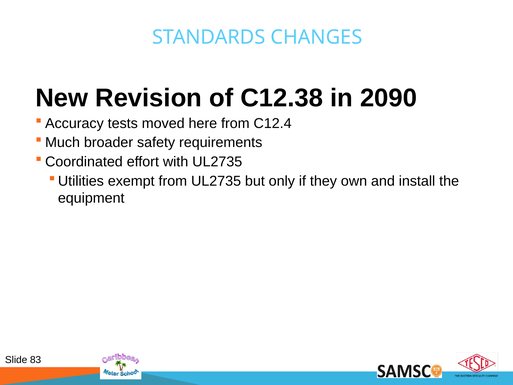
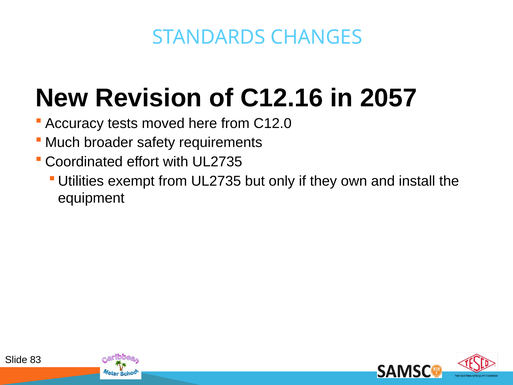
C12.38: C12.38 -> C12.16
2090: 2090 -> 2057
C12.4: C12.4 -> C12.0
